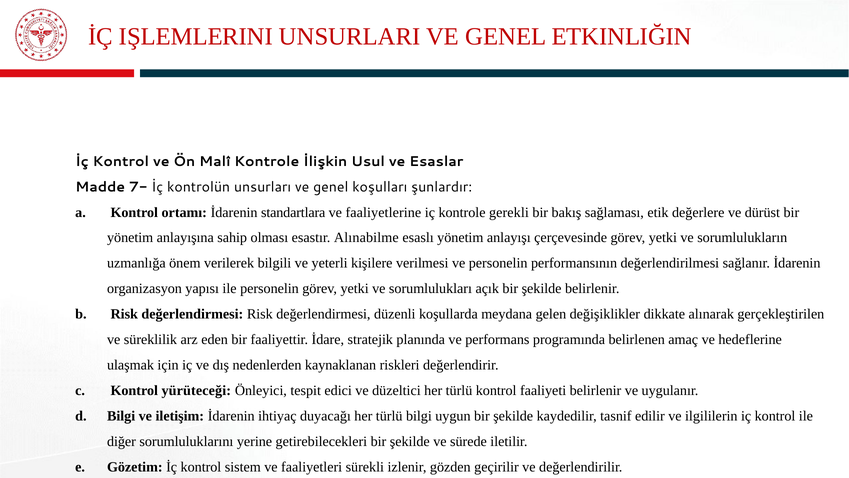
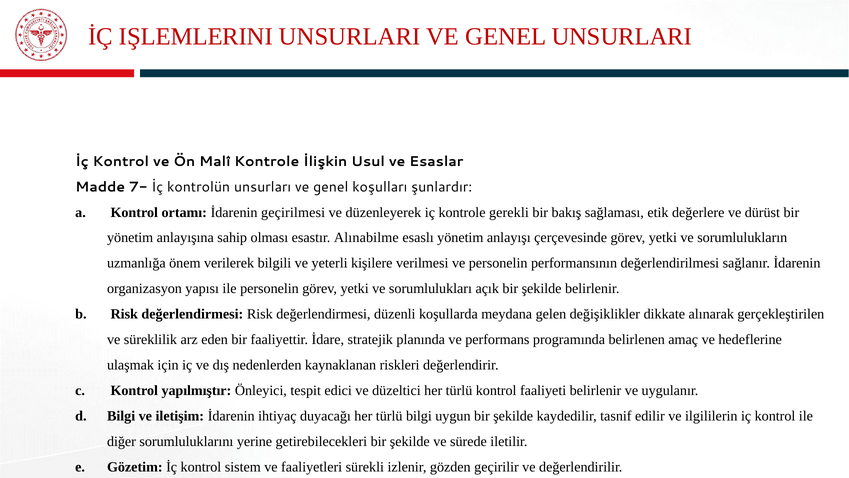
GENEL ETKINLIĞIN: ETKINLIĞIN -> UNSURLARI
standartlara: standartlara -> geçirilmesi
faaliyetlerine: faaliyetlerine -> düzenleyerek
yürüteceği: yürüteceği -> yapılmıştır
